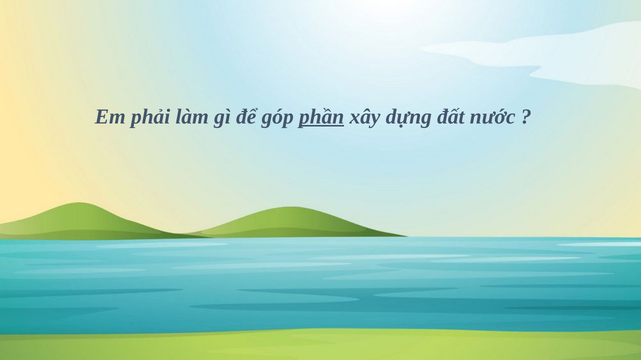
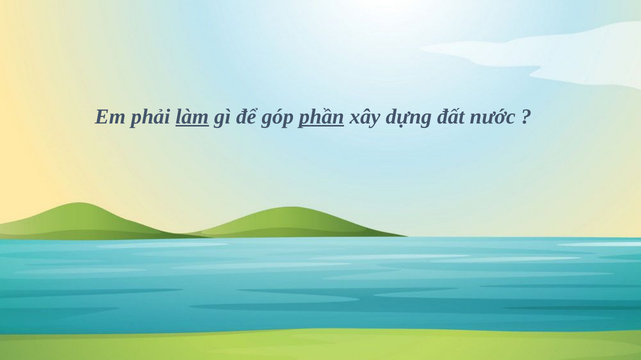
làm underline: none -> present
